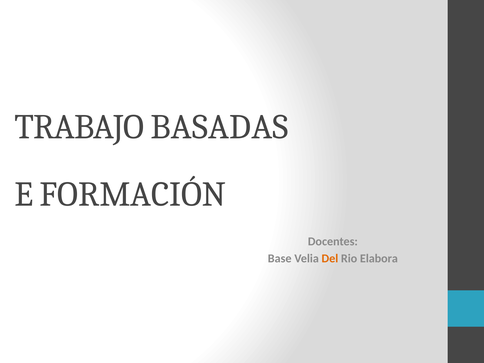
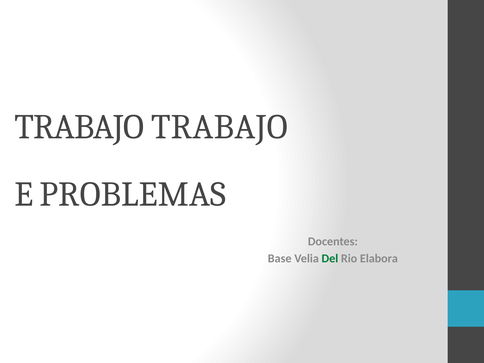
TRABAJO BASADAS: BASADAS -> TRABAJO
FORMACIÓN: FORMACIÓN -> PROBLEMAS
Del colour: orange -> green
